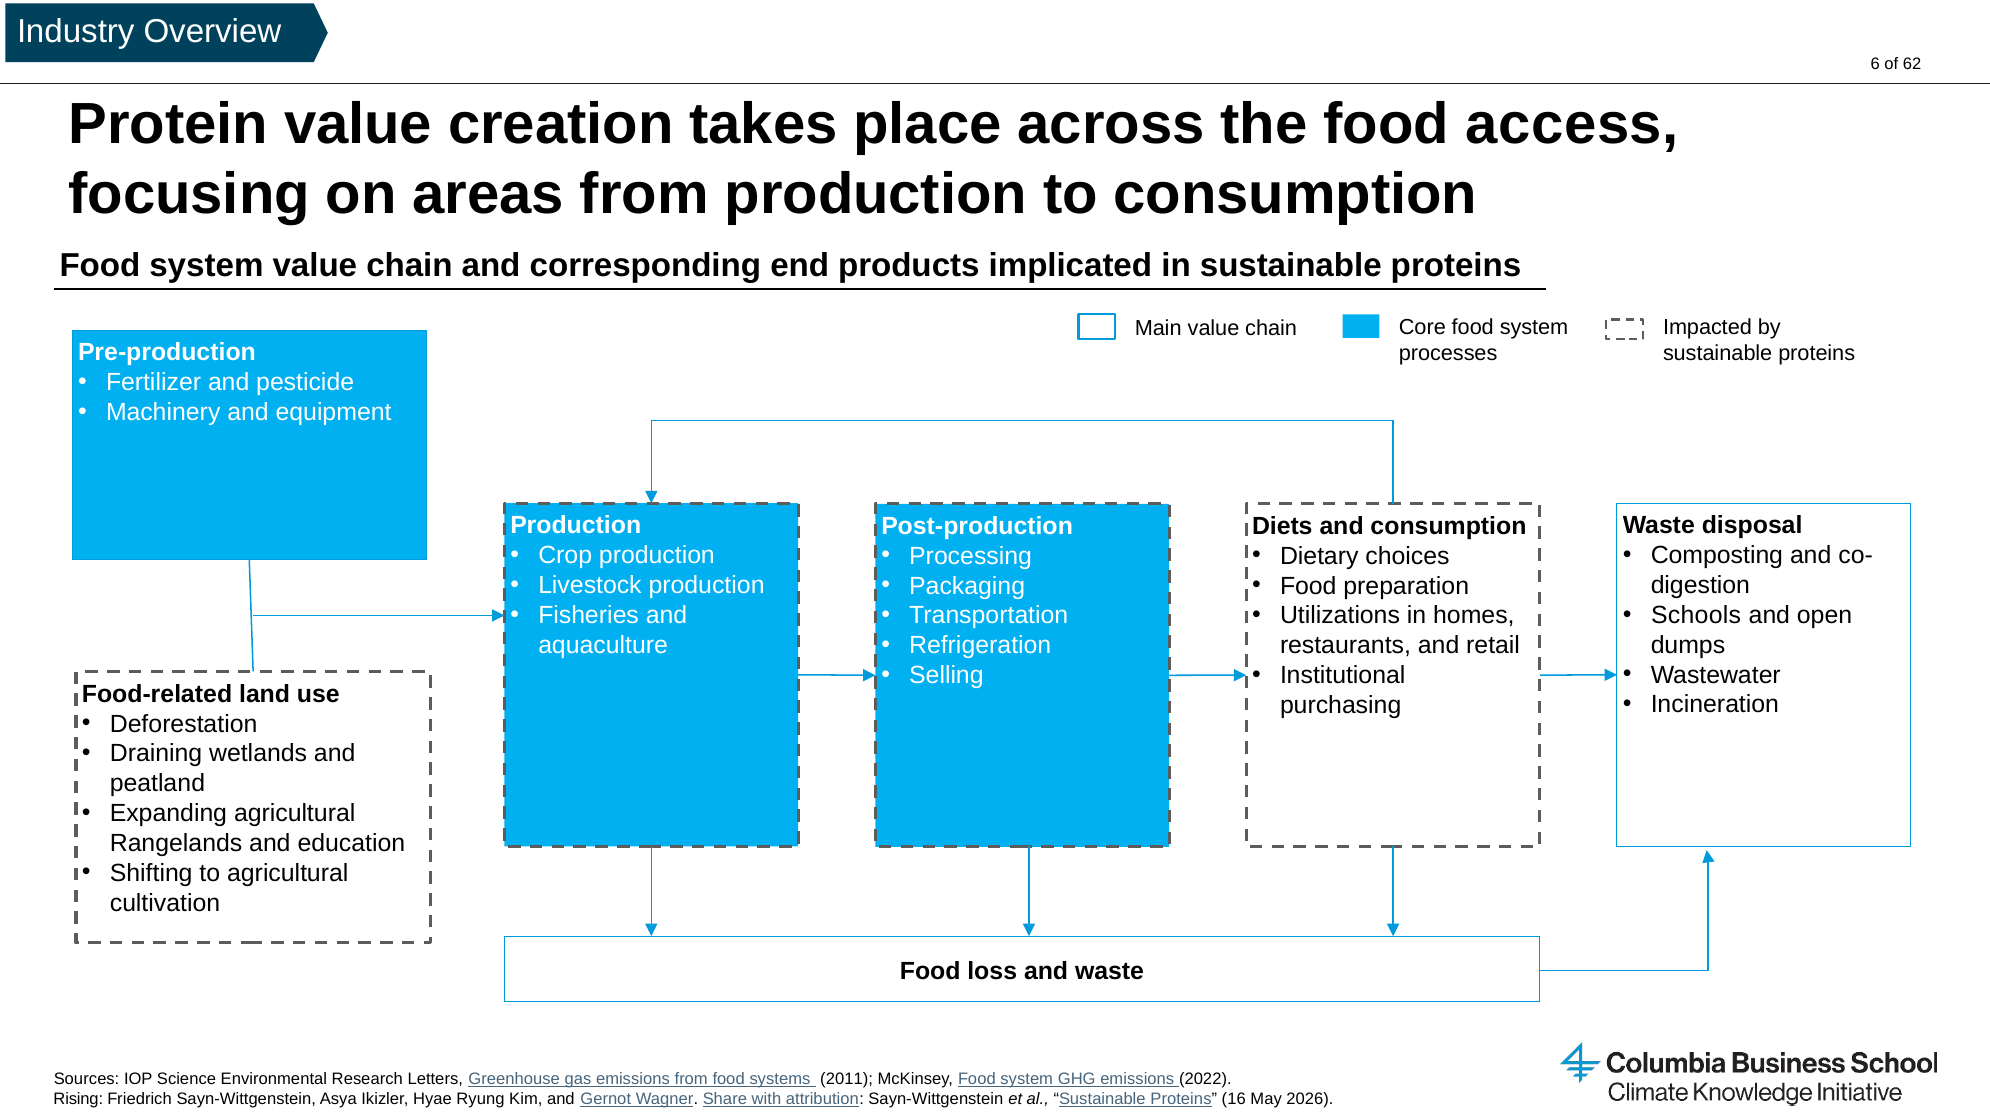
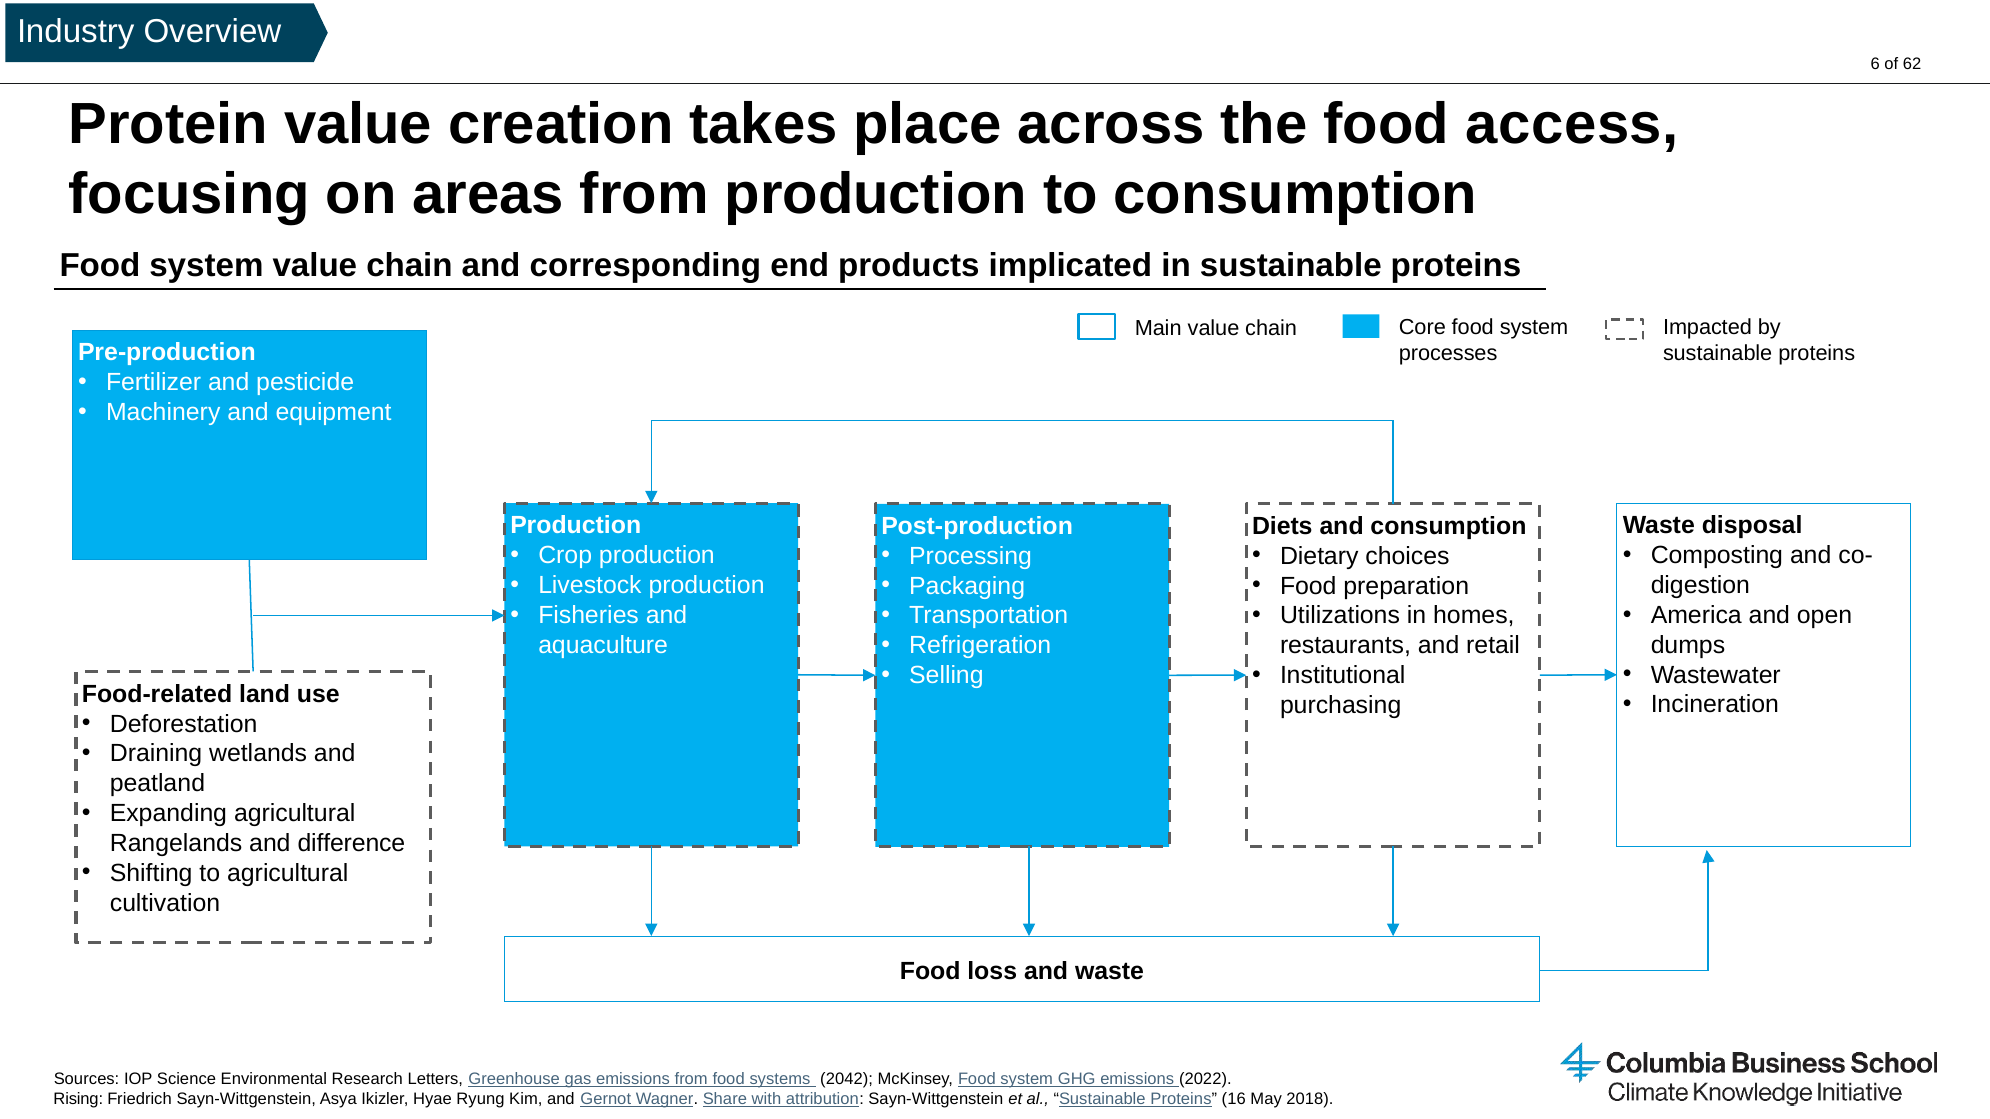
Schools: Schools -> America
education: education -> difference
2011: 2011 -> 2042
2026: 2026 -> 2018
